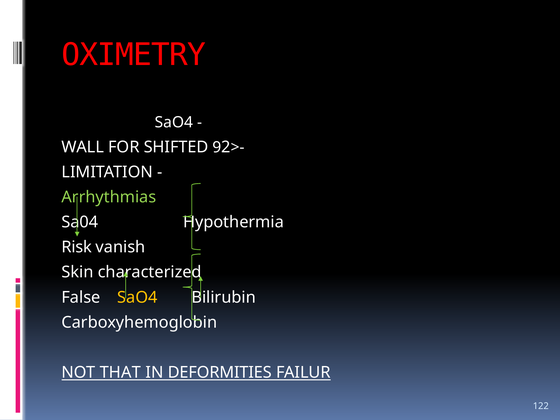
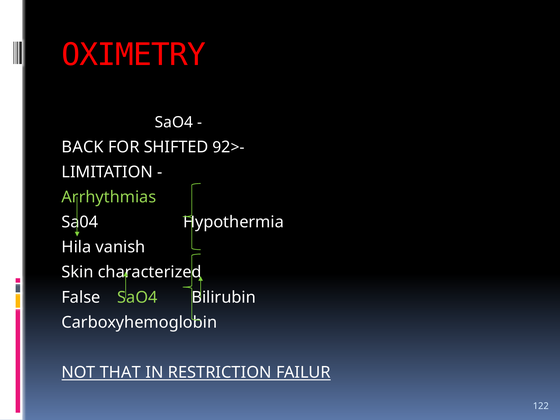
WALL: WALL -> BACK
Risk: Risk -> Hila
SaO4 at (137, 297) colour: yellow -> light green
DEFORMITIES: DEFORMITIES -> RESTRICTION
